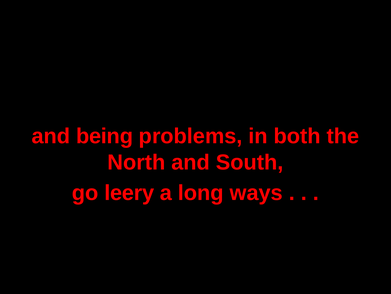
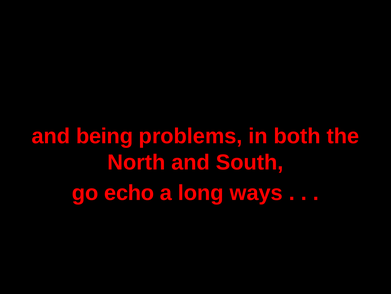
leery: leery -> echo
